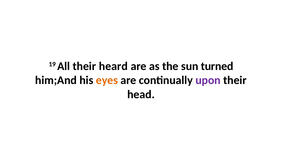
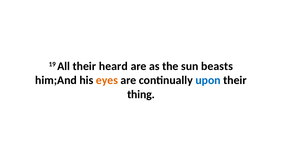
turned: turned -> beasts
upon colour: purple -> blue
head: head -> thing
